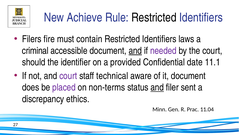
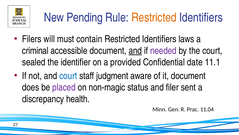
Achieve: Achieve -> Pending
Restricted at (154, 17) colour: black -> orange
fire: fire -> will
should: should -> sealed
court at (68, 76) colour: purple -> blue
technical: technical -> judgment
non-terms: non-terms -> non-magic
and at (157, 87) underline: present -> none
ethics: ethics -> health
